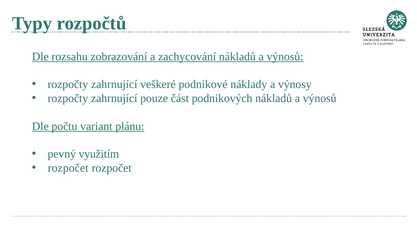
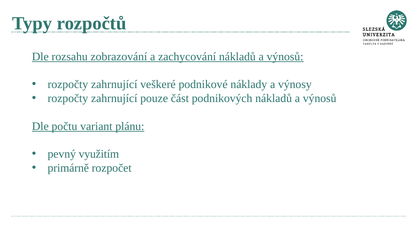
rozpočet at (68, 168): rozpočet -> primárně
